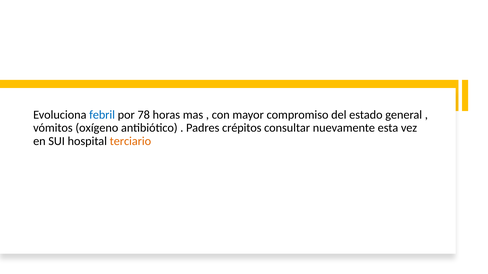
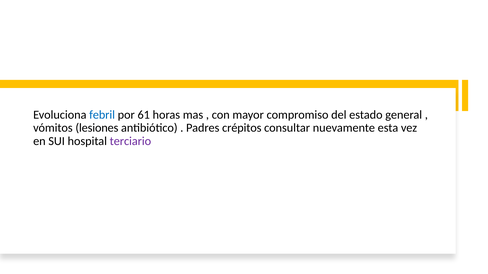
78: 78 -> 61
oxígeno: oxígeno -> lesiones
terciario colour: orange -> purple
